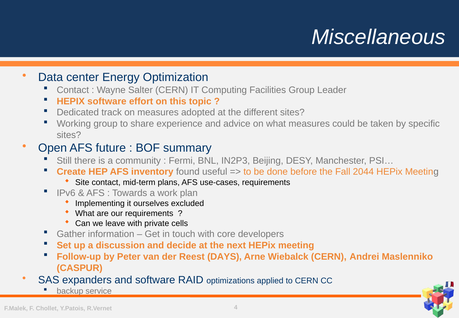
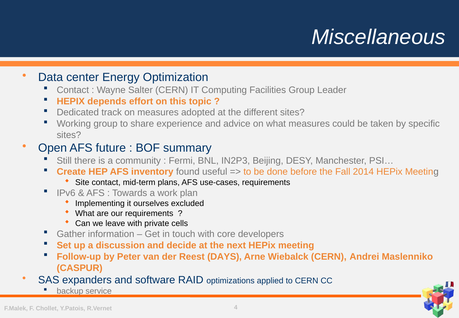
HEPIX software: software -> depends
2044: 2044 -> 2014
